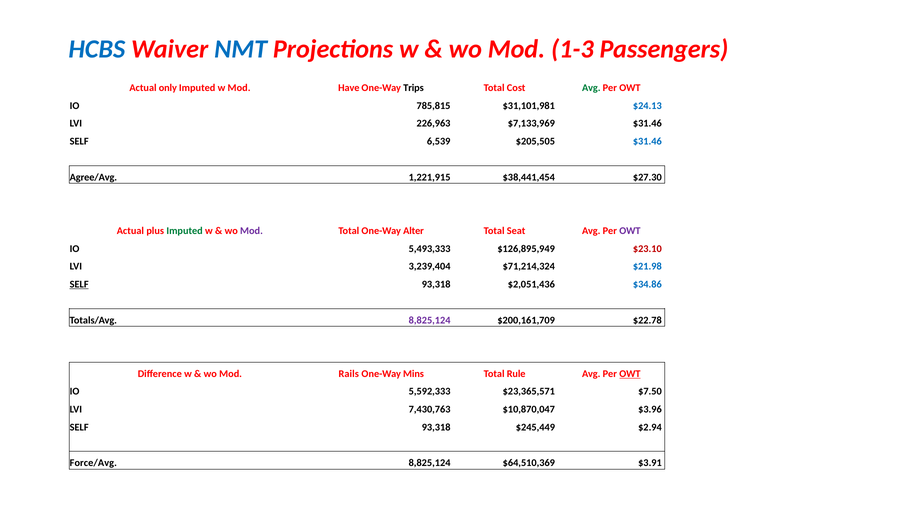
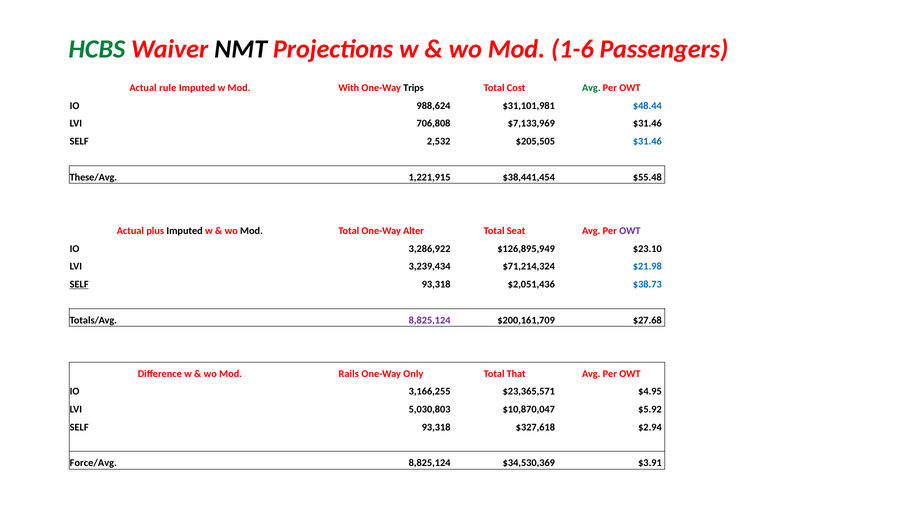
HCBS colour: blue -> green
NMT colour: blue -> black
1-3: 1-3 -> 1-6
only: only -> rule
Have: Have -> With
785,815: 785,815 -> 988,624
$24.13: $24.13 -> $48.44
226,963: 226,963 -> 706,808
6,539: 6,539 -> 2,532
Agree/Avg: Agree/Avg -> These/Avg
$27.30: $27.30 -> $55.48
Imputed at (185, 231) colour: green -> black
Mod at (251, 231) colour: purple -> black
5,493,333: 5,493,333 -> 3,286,922
$23.10 colour: red -> black
3,239,404: 3,239,404 -> 3,239,434
$34.86: $34.86 -> $38.73
$22.78: $22.78 -> $27.68
Mins: Mins -> Only
Rule: Rule -> That
OWT at (630, 373) underline: present -> none
5,592,333: 5,592,333 -> 3,166,255
$7.50: $7.50 -> $4.95
7,430,763: 7,430,763 -> 5,030,803
$3.96: $3.96 -> $5.92
$245,449: $245,449 -> $327,618
$64,510,369: $64,510,369 -> $34,530,369
